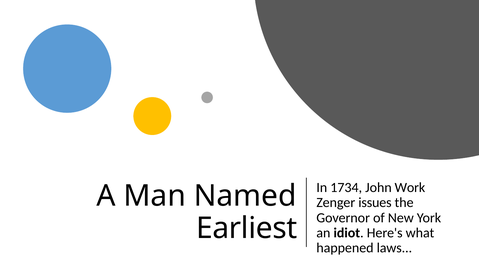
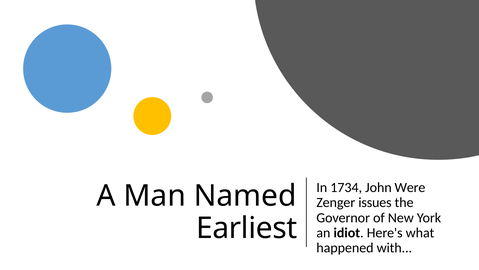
Work: Work -> Were
laws: laws -> with
